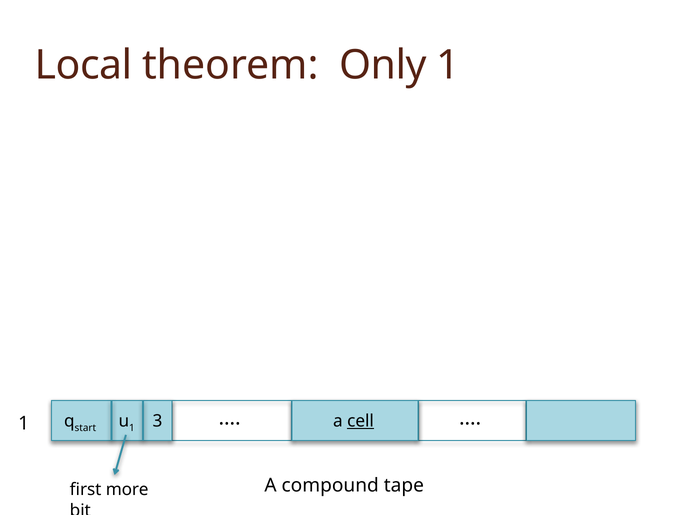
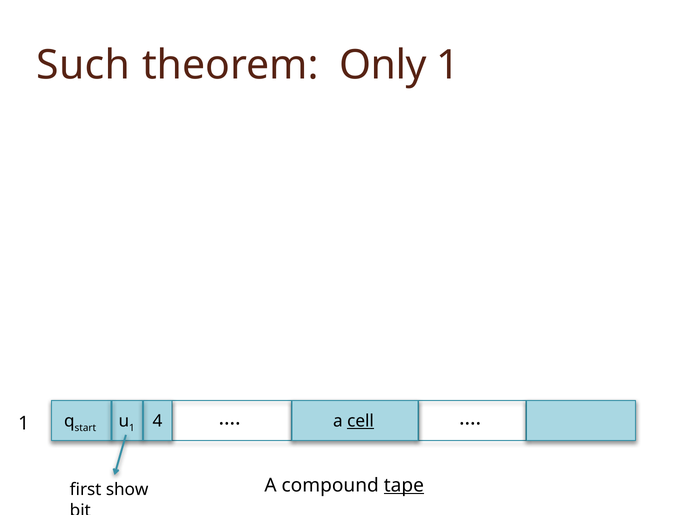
Local: Local -> Such
3: 3 -> 4
tape underline: none -> present
more: more -> show
